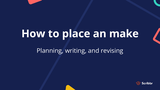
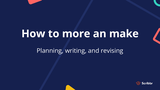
place: place -> more
